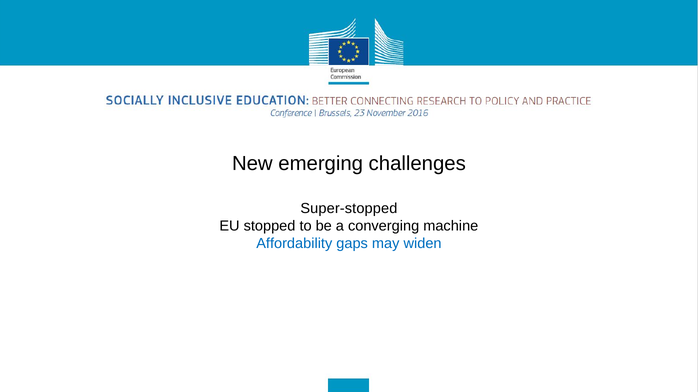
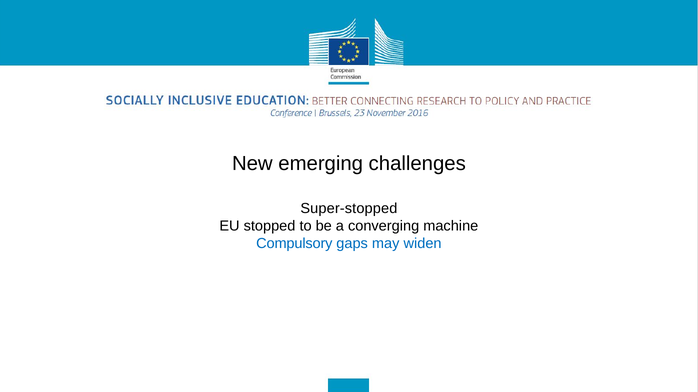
Affordability: Affordability -> Compulsory
